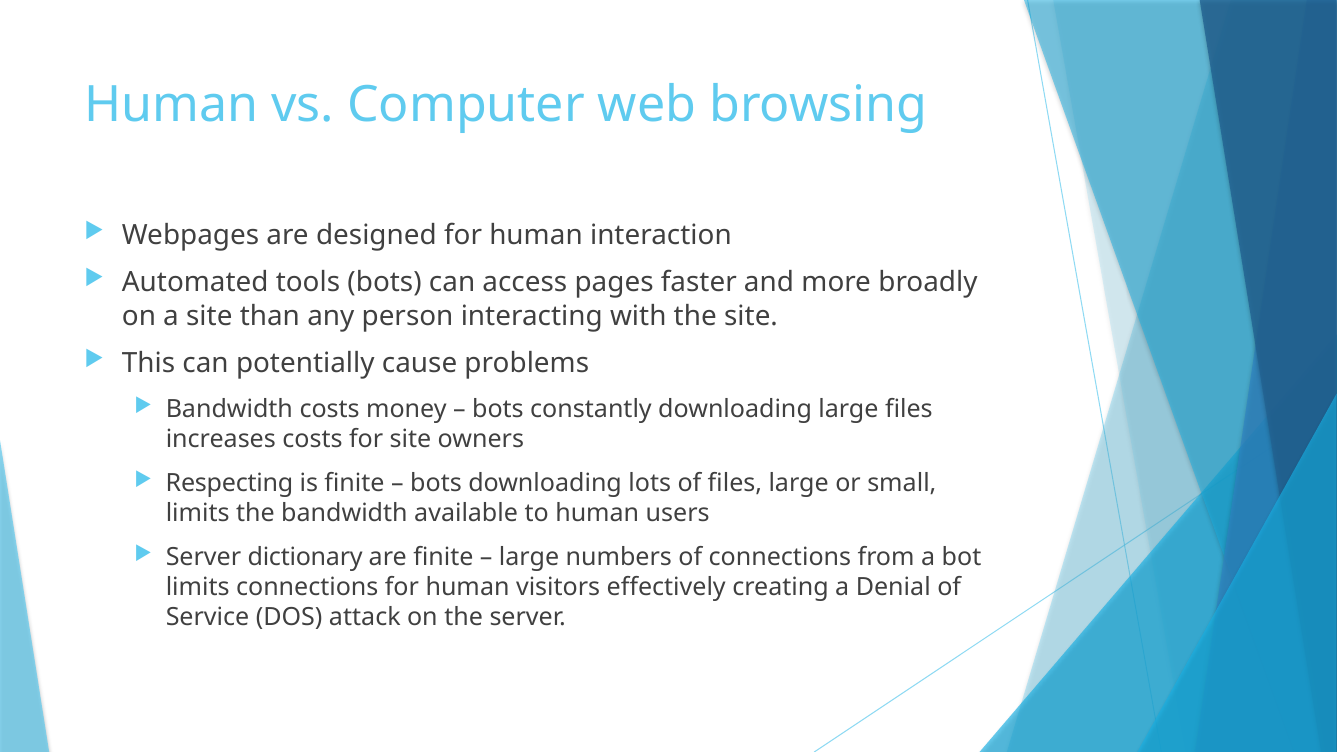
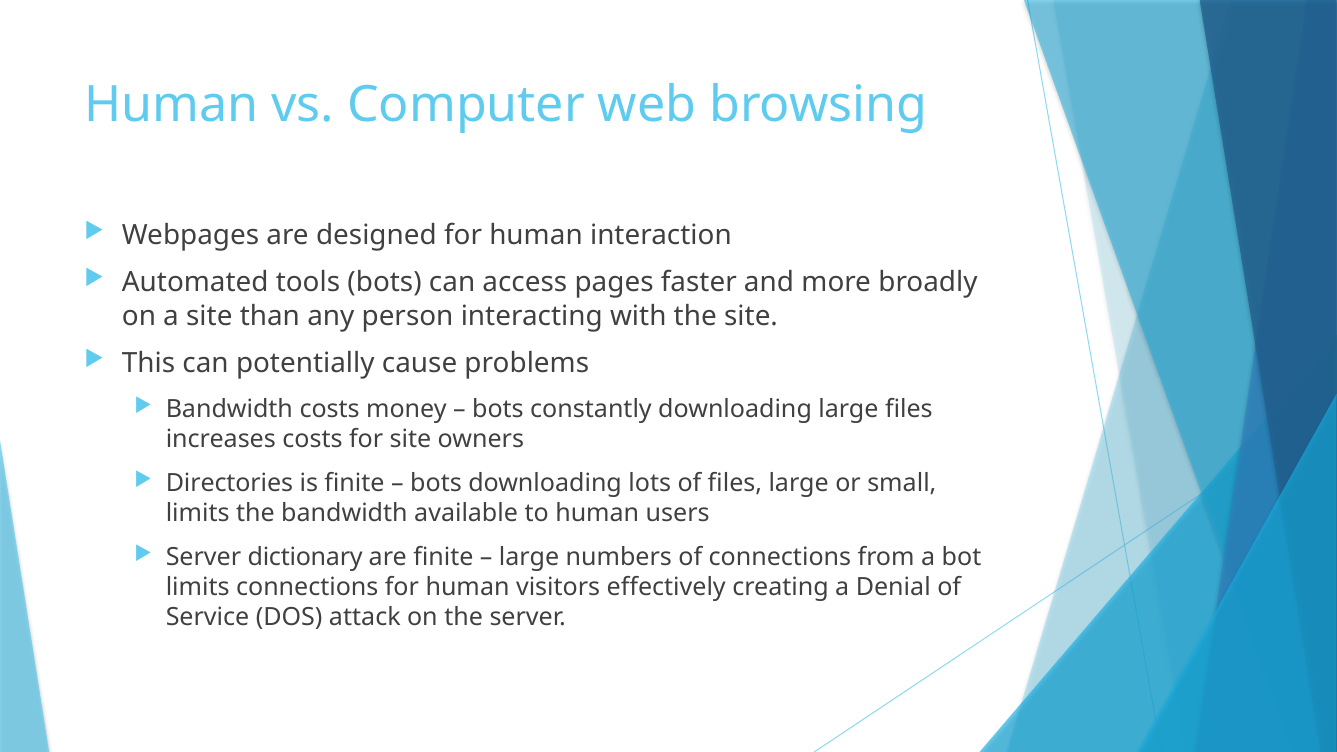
Respecting: Respecting -> Directories
